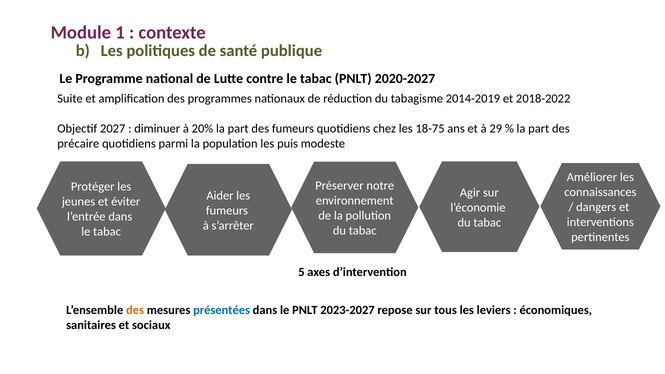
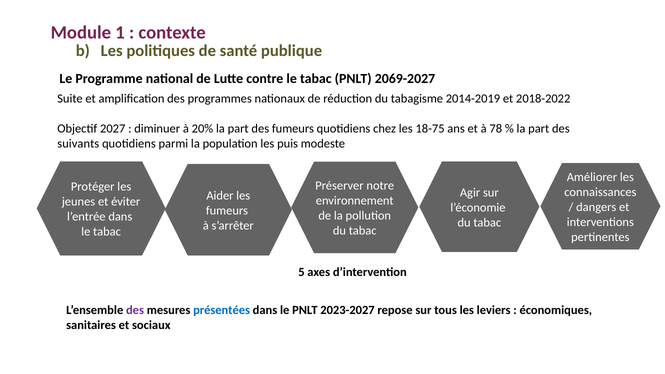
2020-2027: 2020-2027 -> 2069-2027
29: 29 -> 78
précaire: précaire -> suivants
des at (135, 310) colour: orange -> purple
